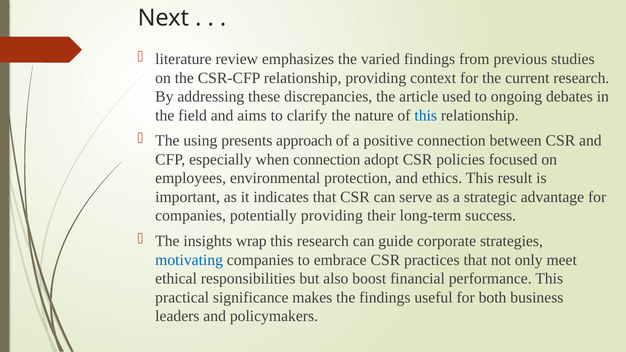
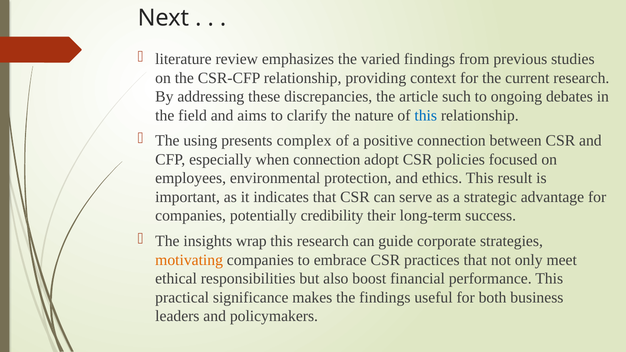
used: used -> such
approach: approach -> complex
potentially providing: providing -> credibility
motivating colour: blue -> orange
